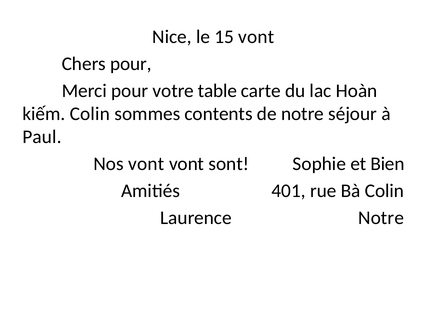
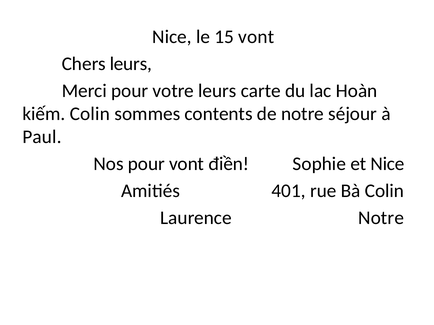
Chers pour: pour -> leurs
votre table: table -> leurs
Nos vont: vont -> pour
sont: sont -> điền
et Bien: Bien -> Nice
